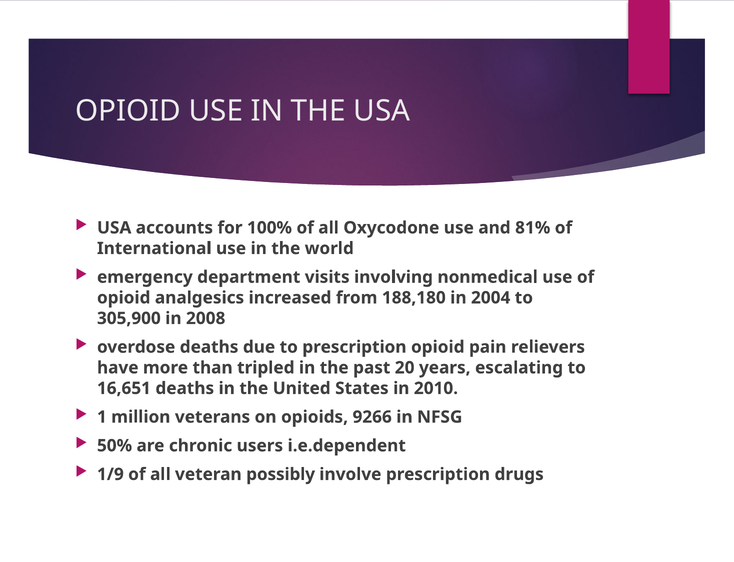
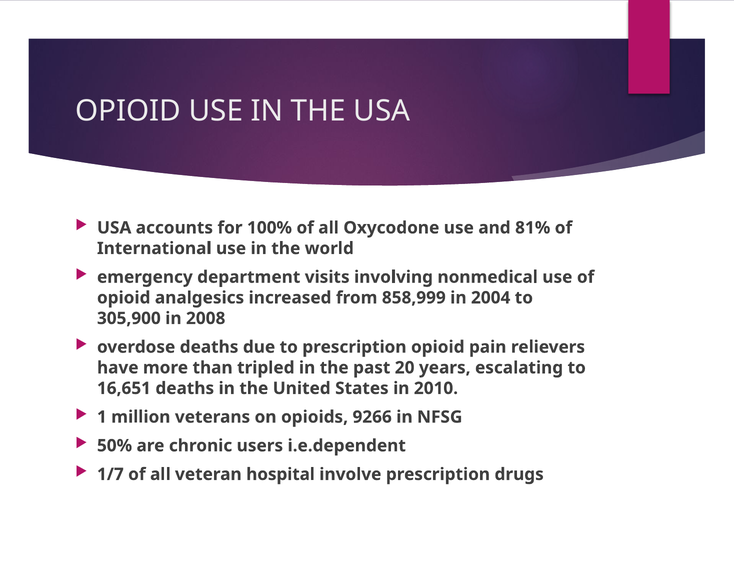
188,180: 188,180 -> 858,999
1/9: 1/9 -> 1/7
possibly: possibly -> hospital
